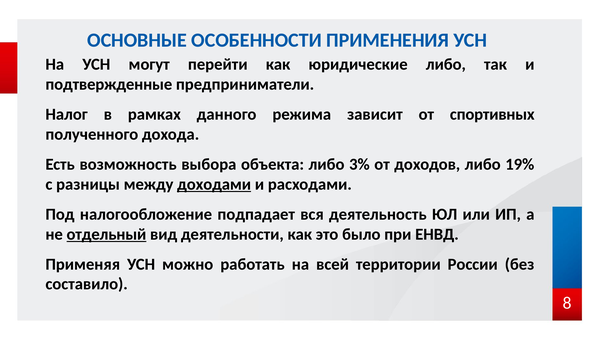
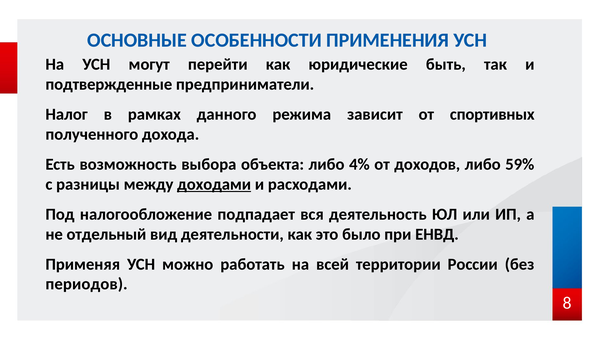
юридические либо: либо -> быть
3%: 3% -> 4%
19%: 19% -> 59%
отдельный underline: present -> none
составило: составило -> периодов
